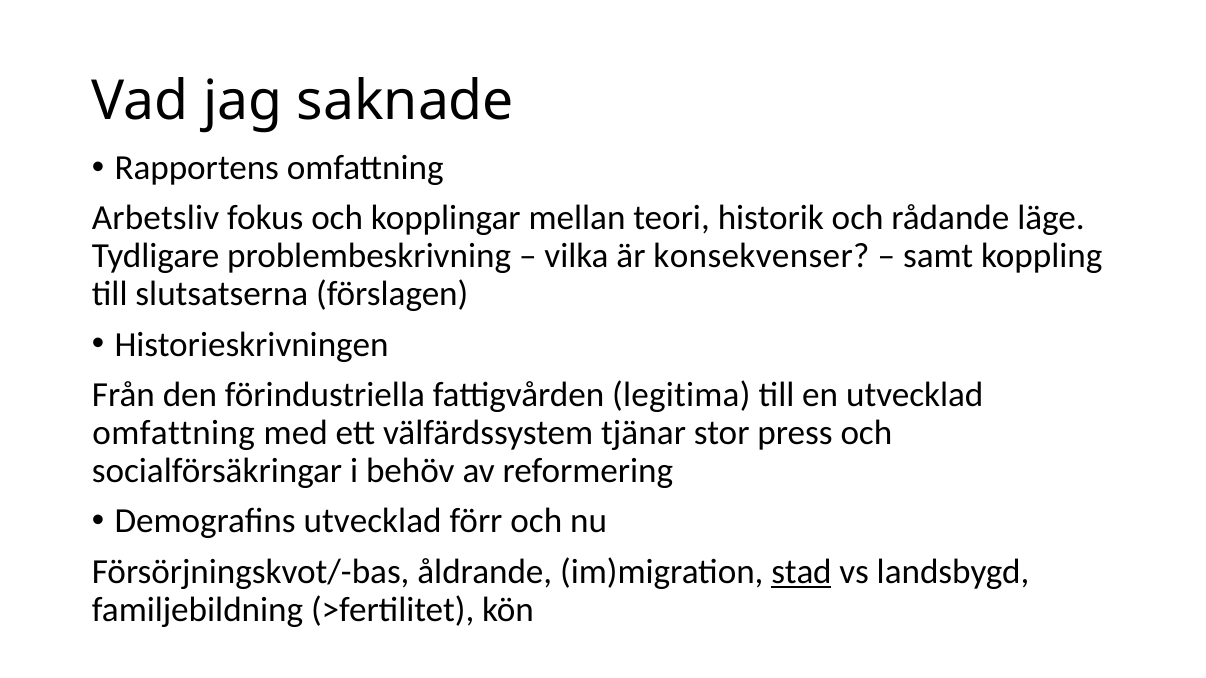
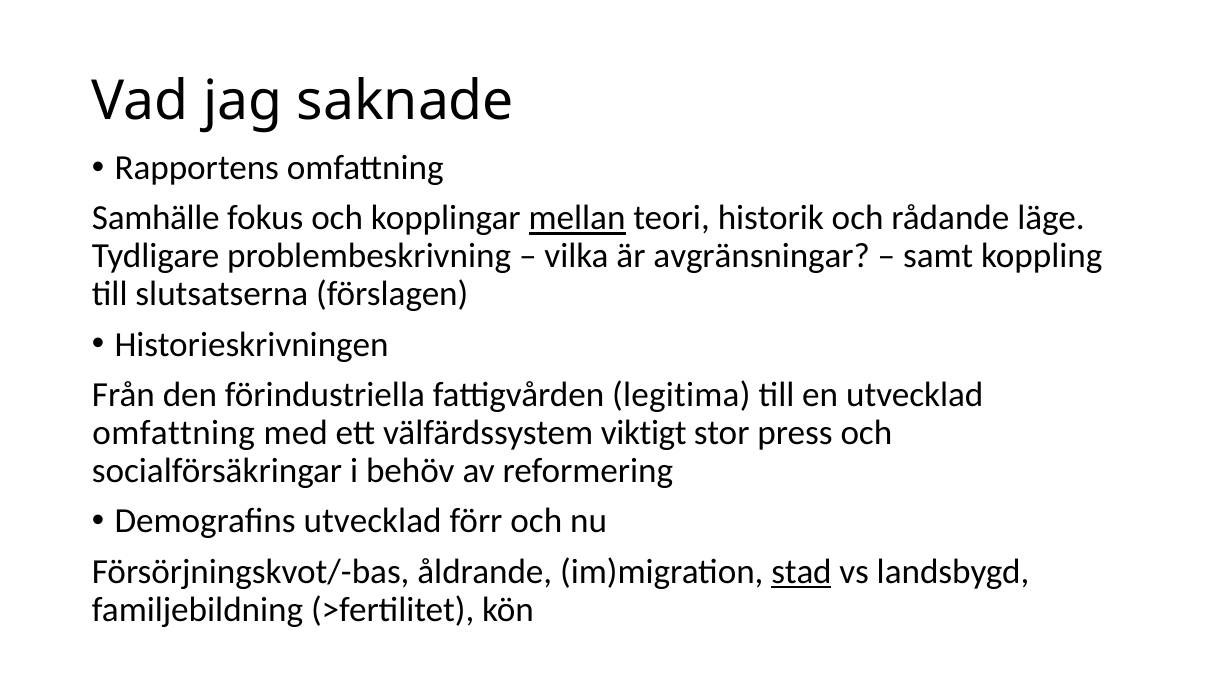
Arbetsliv: Arbetsliv -> Samhälle
mellan underline: none -> present
konsekvenser: konsekvenser -> avgränsningar
tjänar: tjänar -> viktigt
